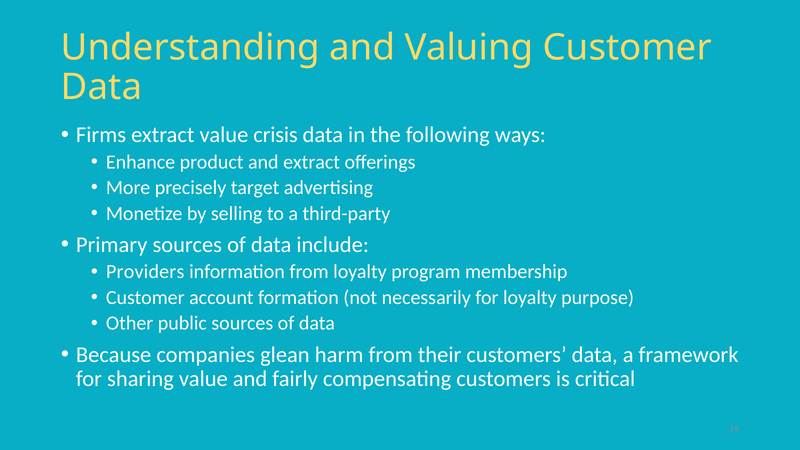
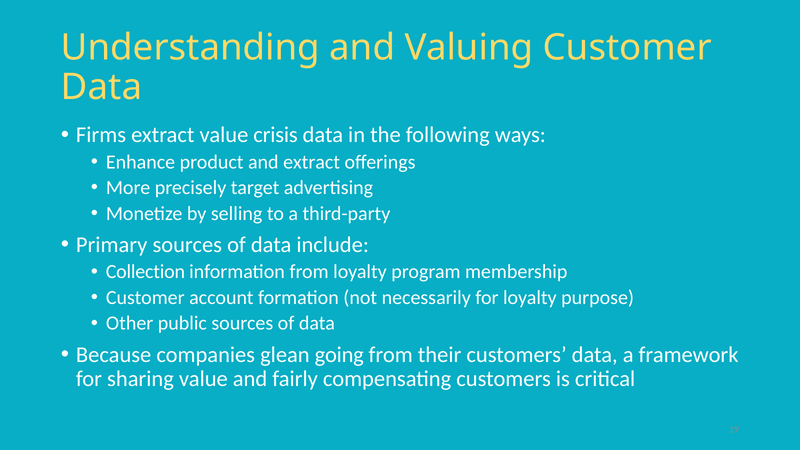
Providers: Providers -> Collection
harm: harm -> going
